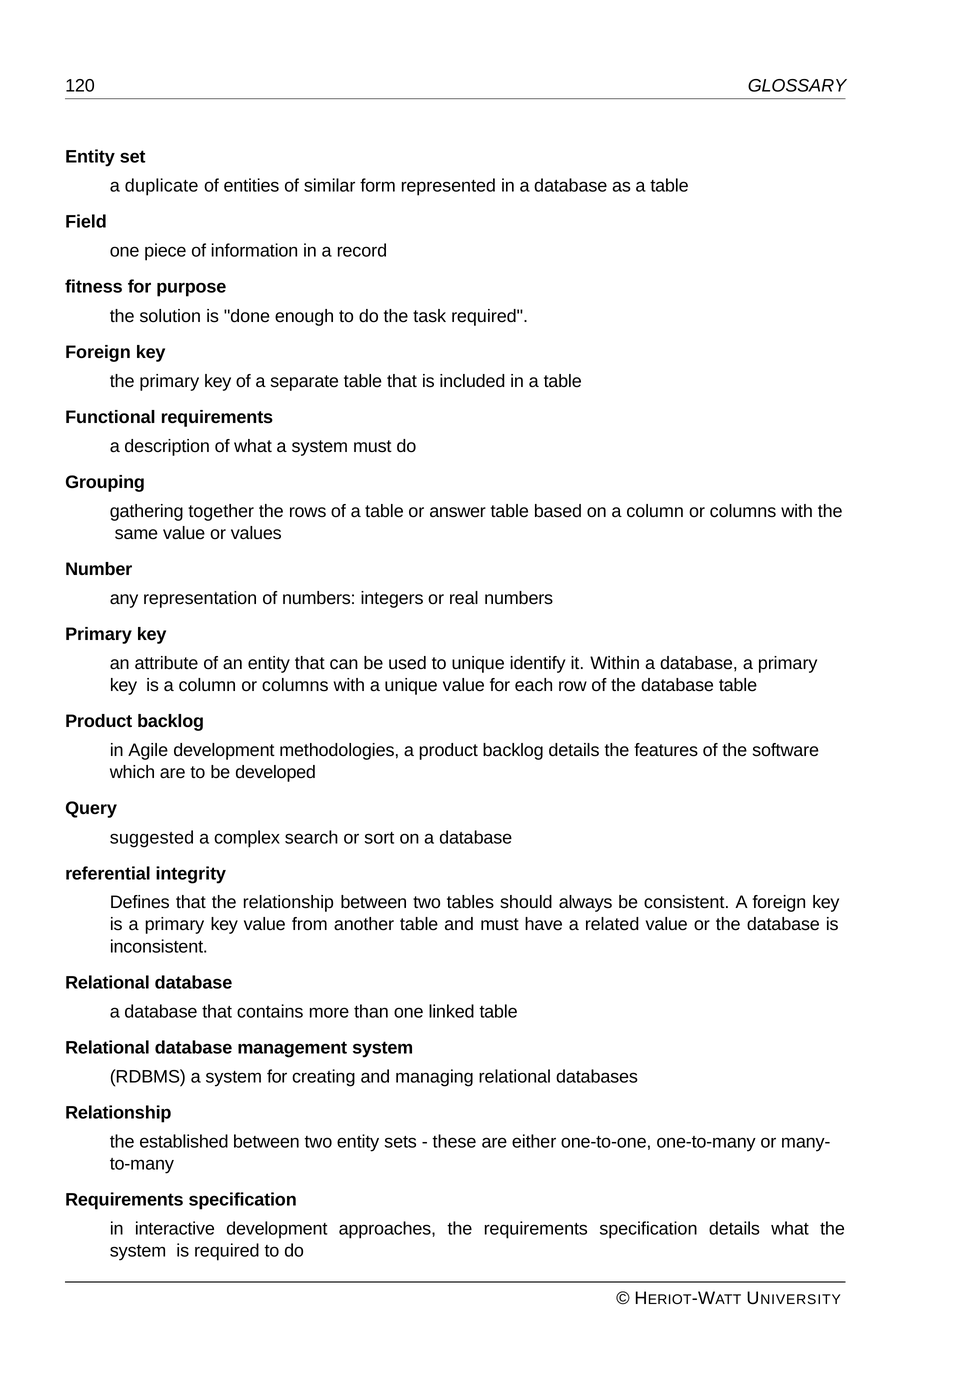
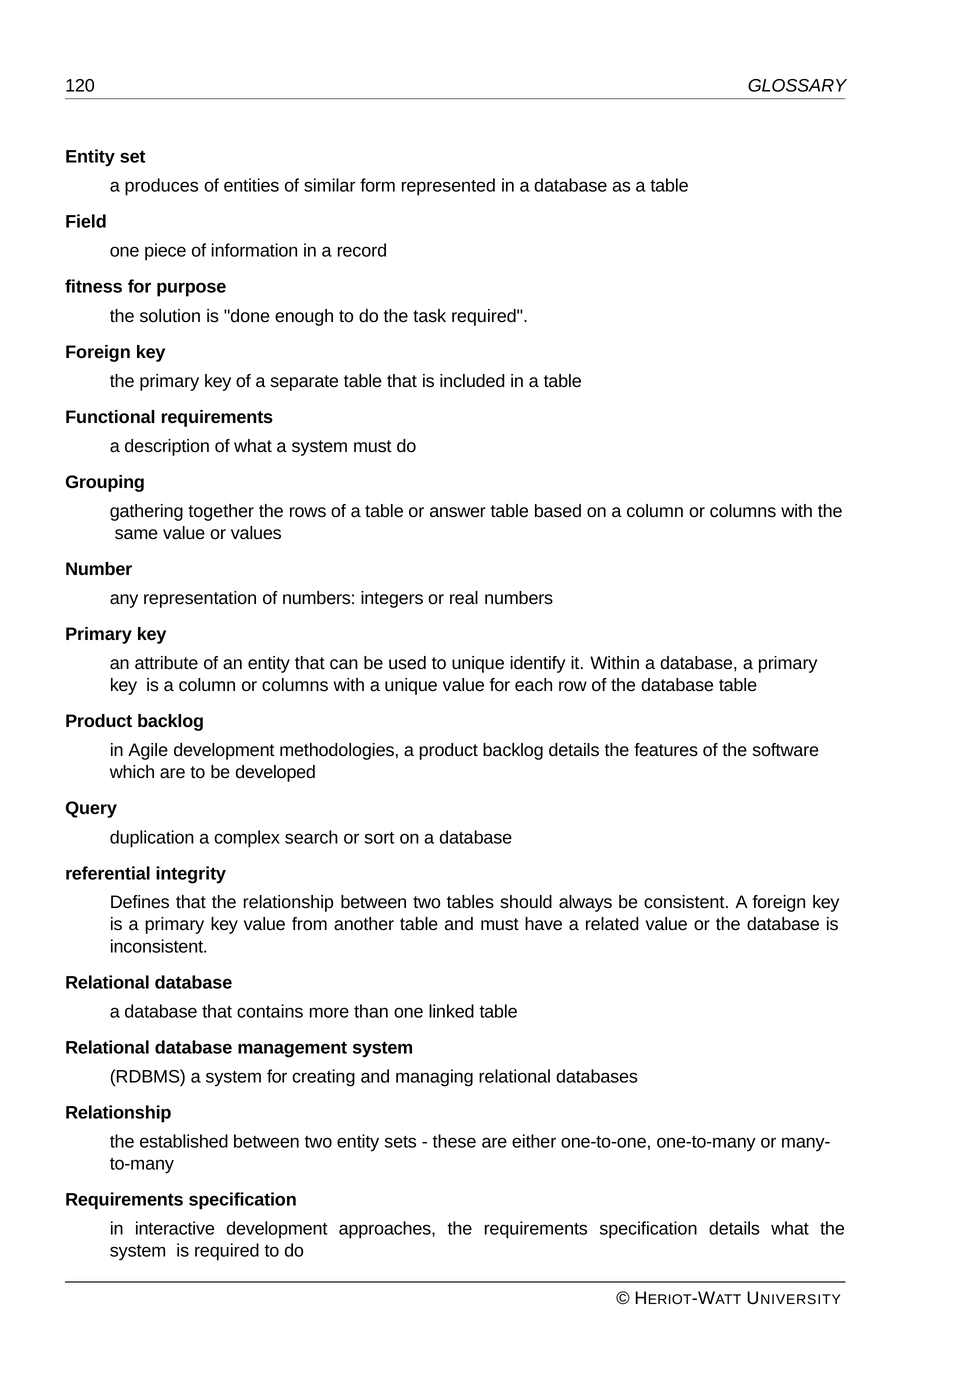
duplicate: duplicate -> produces
suggested: suggested -> duplication
